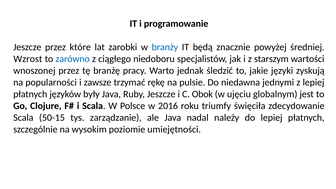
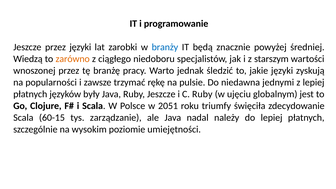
przez które: które -> języki
Wzrost: Wzrost -> Wiedzą
zarówno colour: blue -> orange
C Obok: Obok -> Ruby
2016: 2016 -> 2051
50-15: 50-15 -> 60-15
